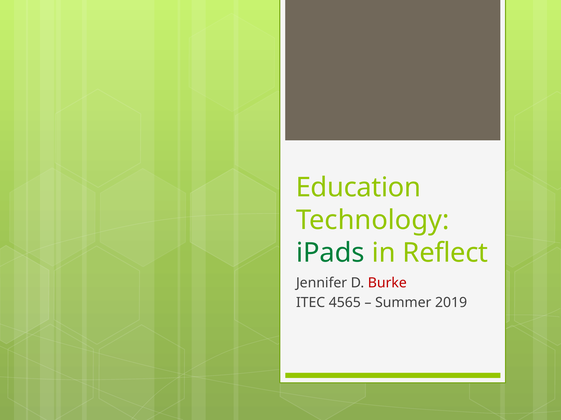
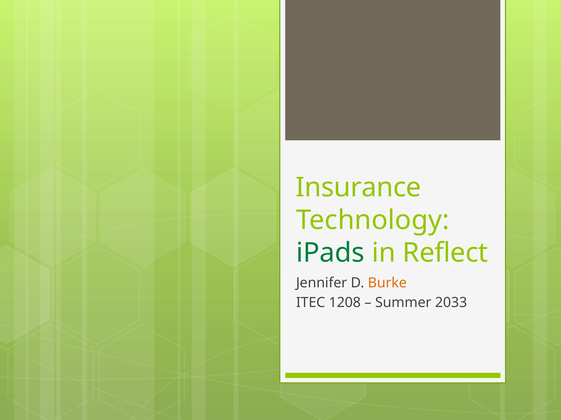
Education: Education -> Insurance
Burke colour: red -> orange
4565: 4565 -> 1208
2019: 2019 -> 2033
